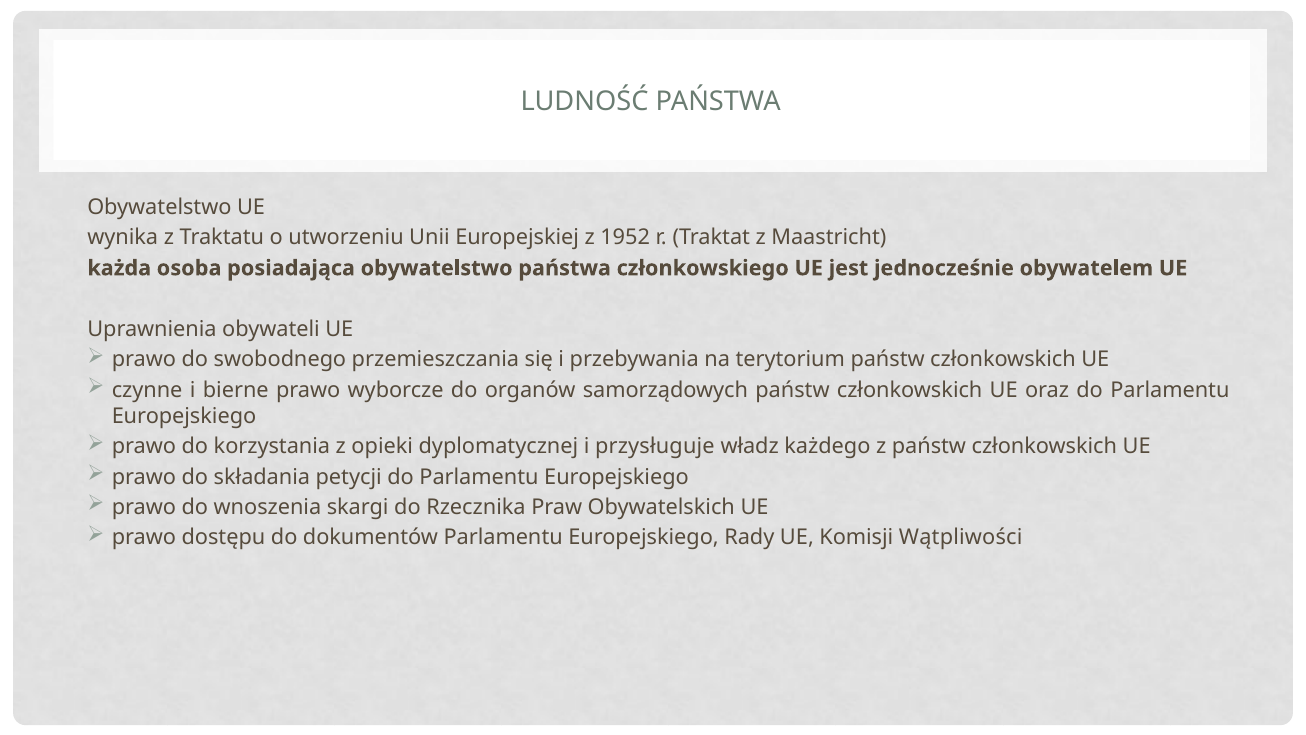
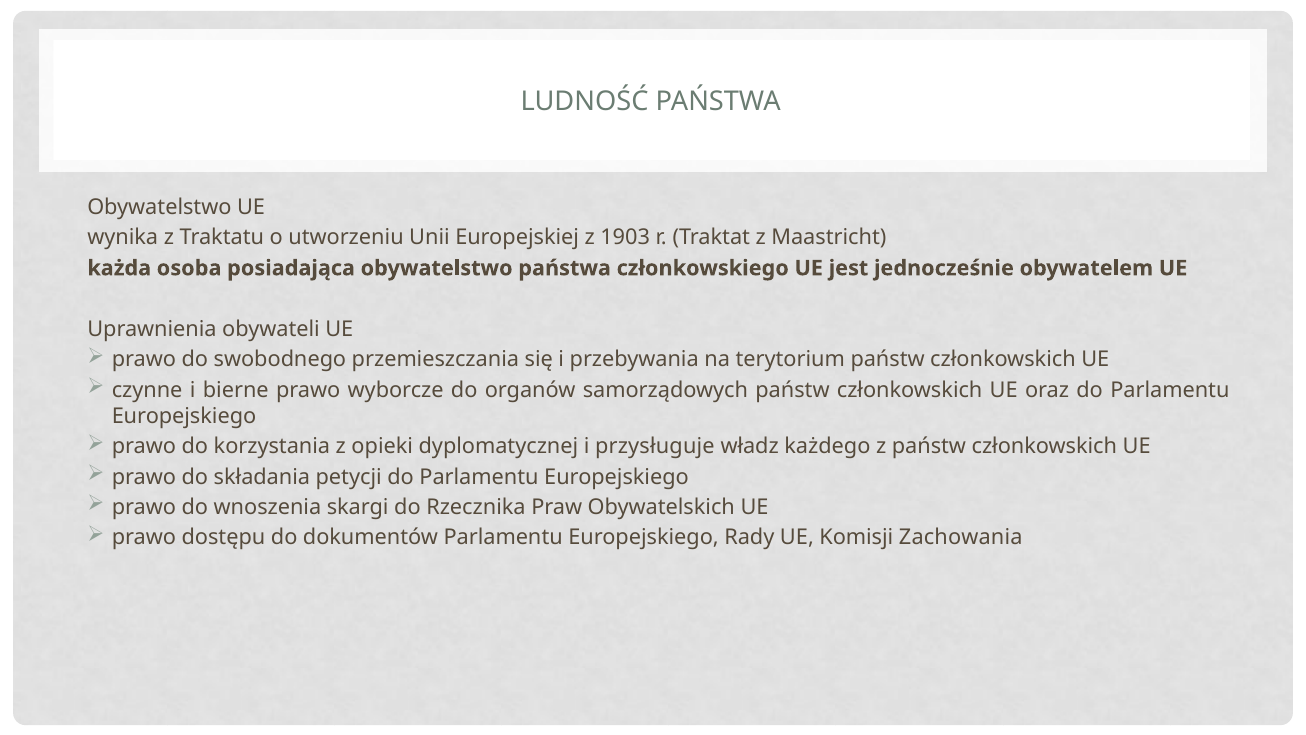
1952: 1952 -> 1903
Wątpliwości: Wątpliwości -> Zachowania
